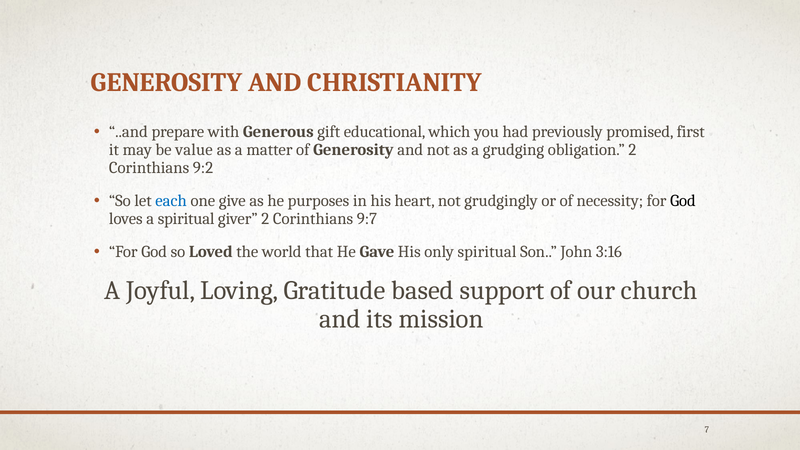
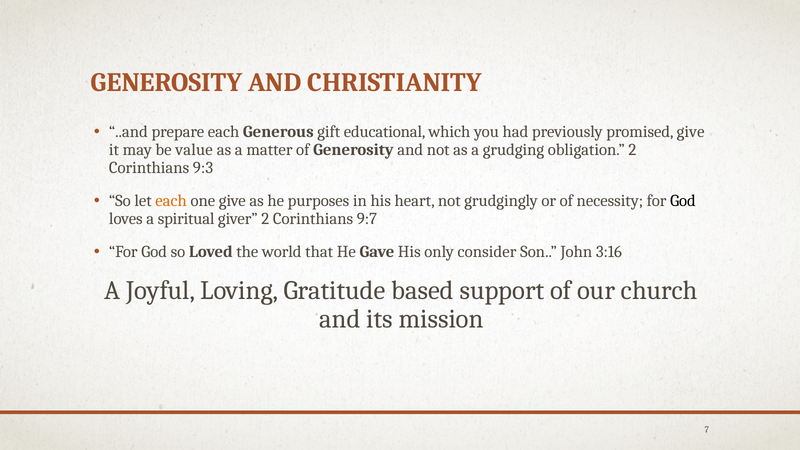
prepare with: with -> each
promised first: first -> give
9:2: 9:2 -> 9:3
each at (171, 201) colour: blue -> orange
only spiritual: spiritual -> consider
